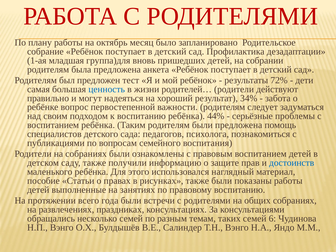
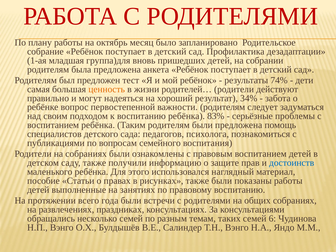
72%: 72% -> 74%
ценность colour: blue -> orange
44%: 44% -> 83%
